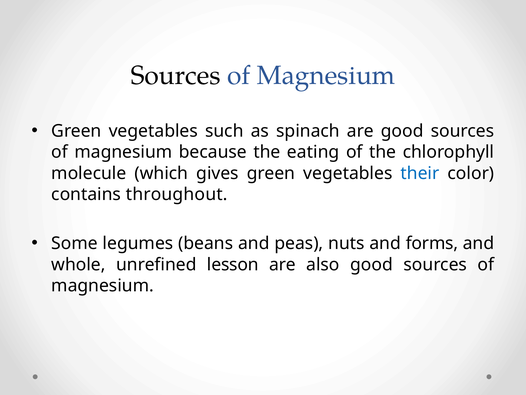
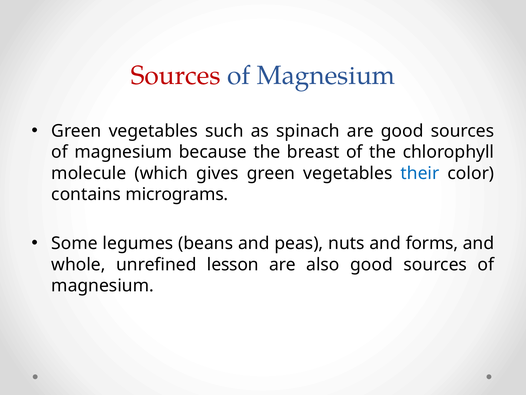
Sources at (176, 75) colour: black -> red
eating: eating -> breast
throughout: throughout -> micrograms
